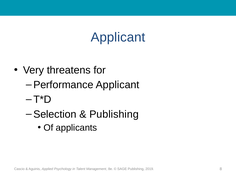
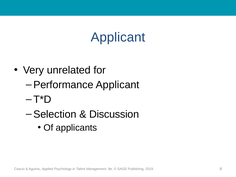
threatens: threatens -> unrelated
Publishing at (114, 114): Publishing -> Discussion
